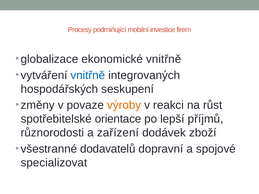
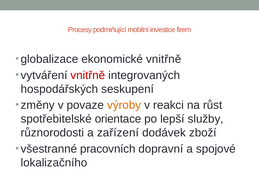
vnitřně at (88, 75) colour: blue -> red
příjmů: příjmů -> služby
dodavatelů: dodavatelů -> pracovních
specializovat: specializovat -> lokalizačního
